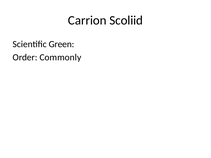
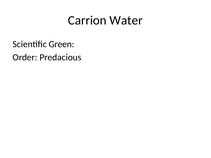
Scoliid: Scoliid -> Water
Commonly: Commonly -> Predacious
